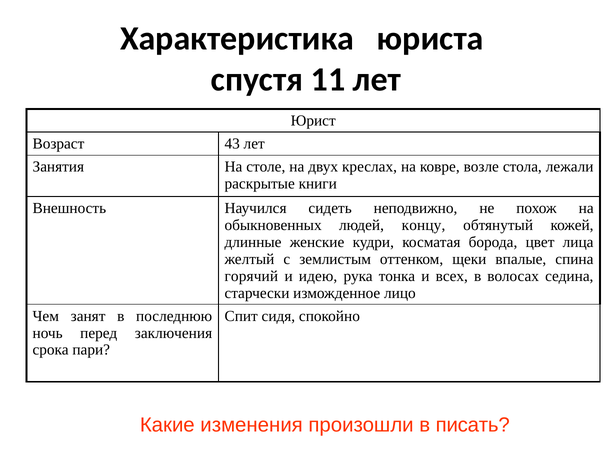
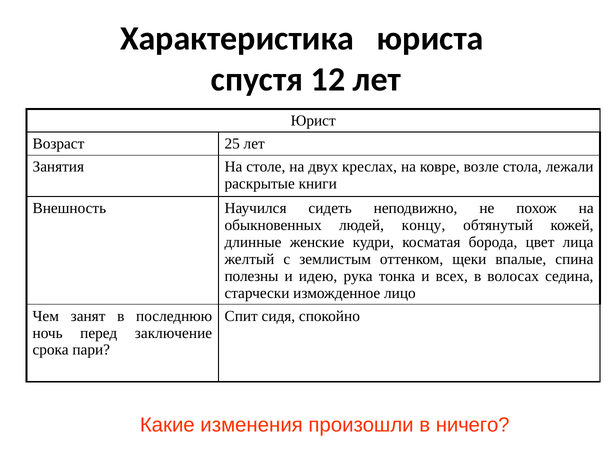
11: 11 -> 12
43: 43 -> 25
горячий: горячий -> полезны
заключения: заключения -> заключение
писать: писать -> ничего
